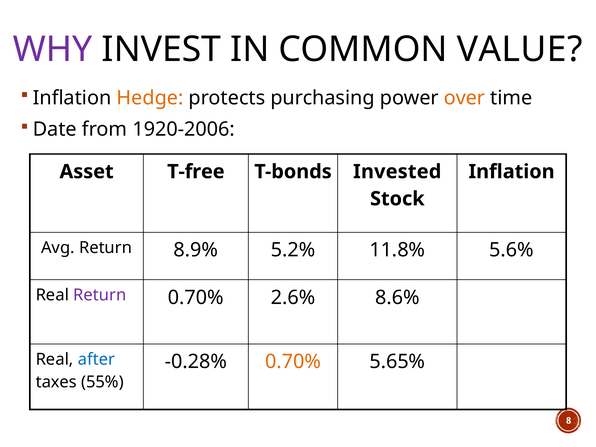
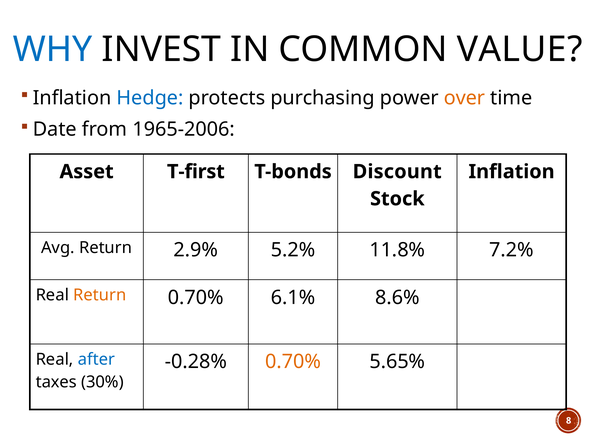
WHY colour: purple -> blue
Hedge colour: orange -> blue
1920-2006: 1920-2006 -> 1965-2006
T-free: T-free -> T-first
Invested: Invested -> Discount
8.9%: 8.9% -> 2.9%
5.6%: 5.6% -> 7.2%
Return at (100, 295) colour: purple -> orange
2.6%: 2.6% -> 6.1%
55%: 55% -> 30%
